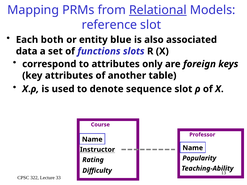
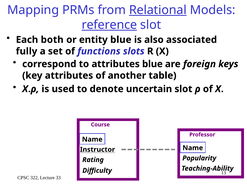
reference underline: none -> present
data: data -> fully
attributes only: only -> blue
sequence: sequence -> uncertain
